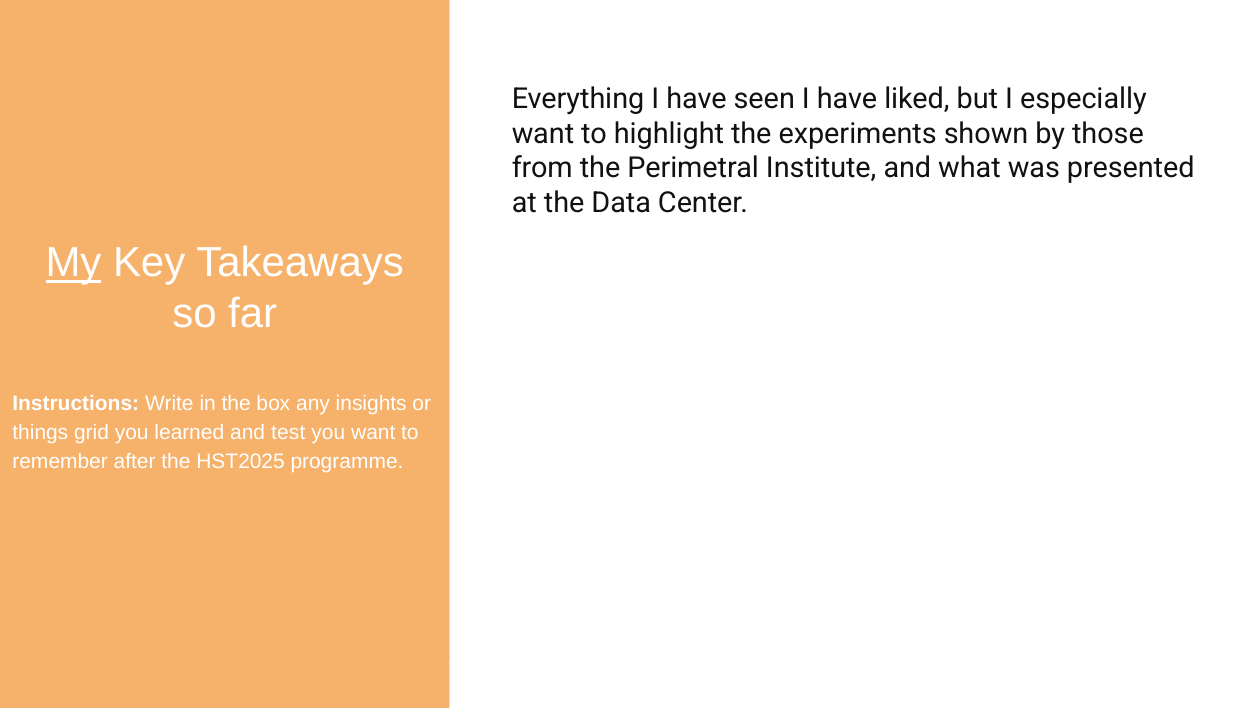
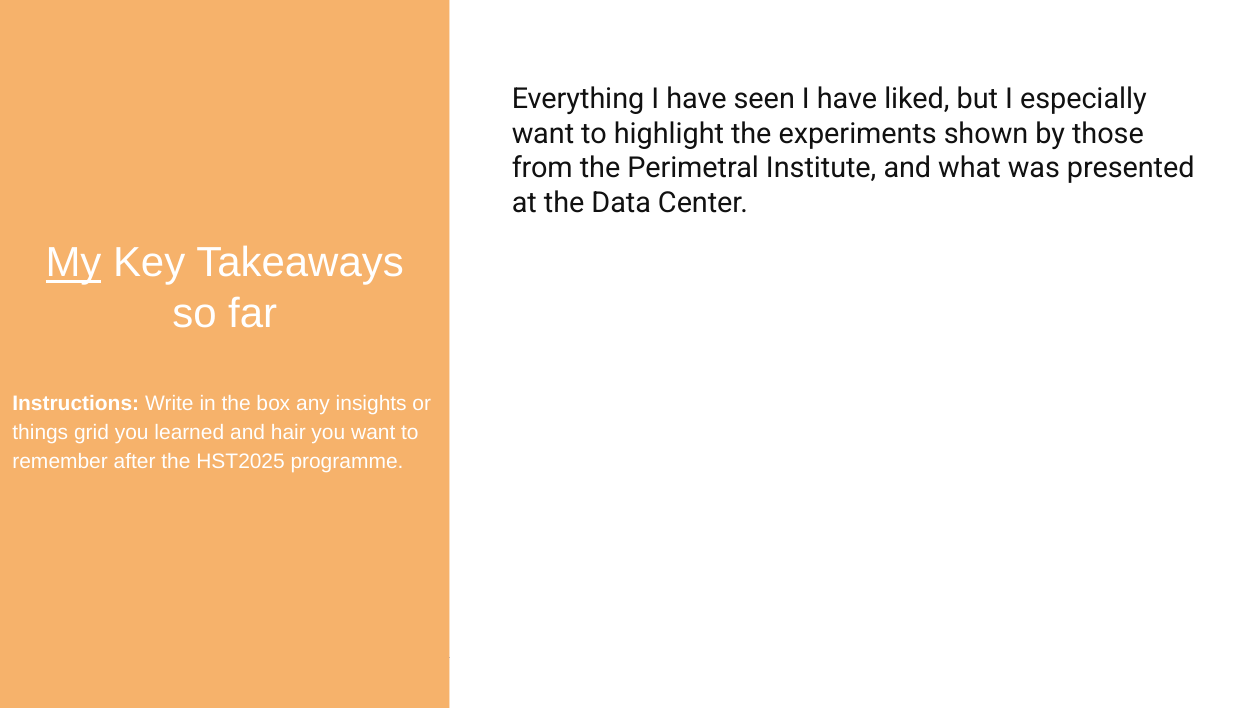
test: test -> hair
